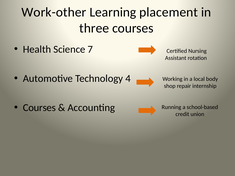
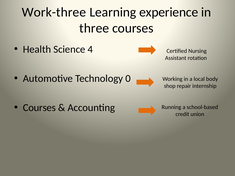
Work-other: Work-other -> Work-three
placement: placement -> experience
7: 7 -> 4
4: 4 -> 0
